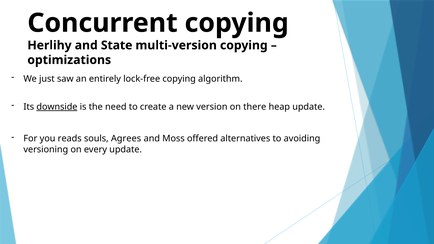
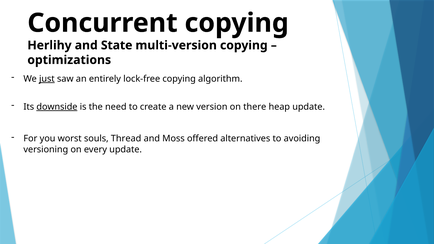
just underline: none -> present
reads: reads -> worst
Agrees: Agrees -> Thread
